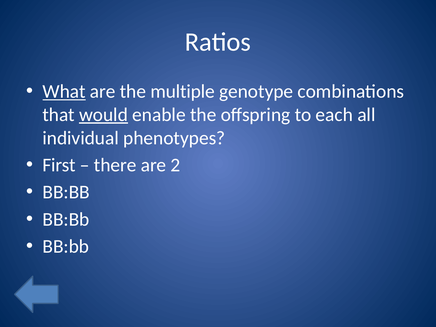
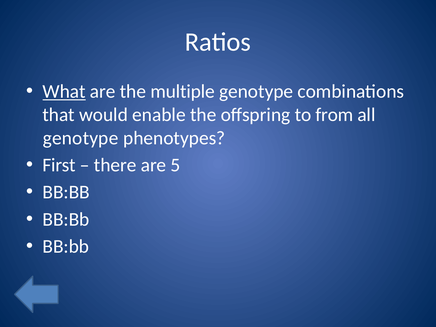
would underline: present -> none
each: each -> from
individual at (81, 138): individual -> genotype
2: 2 -> 5
